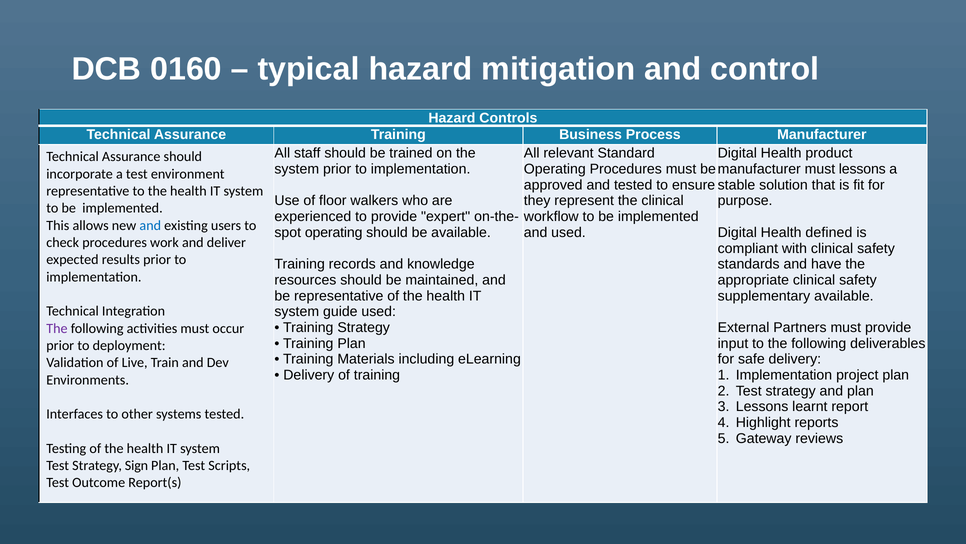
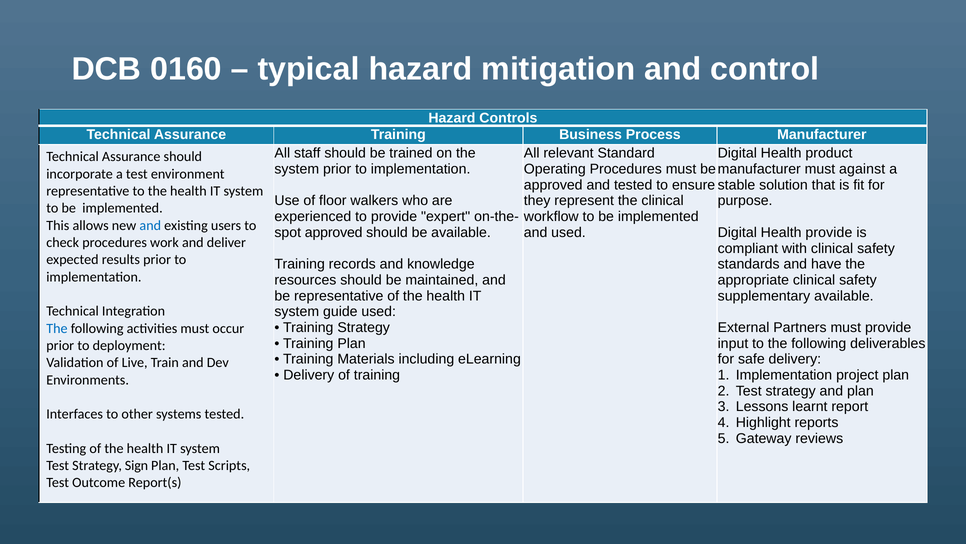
must lessons: lessons -> against
operating at (334, 232): operating -> approved
Health defined: defined -> provide
The at (57, 328) colour: purple -> blue
